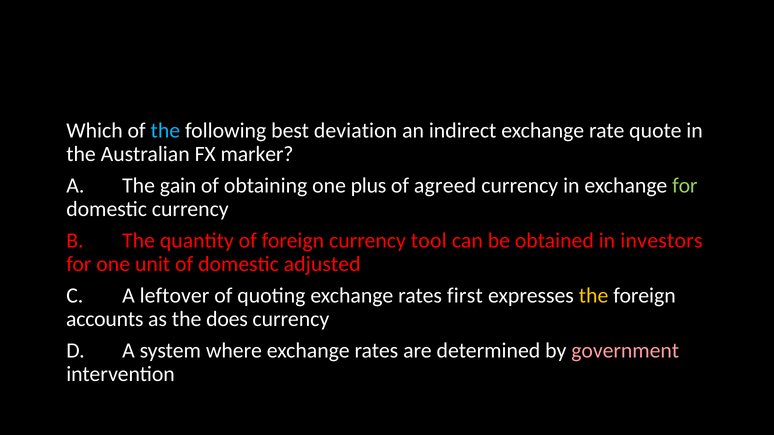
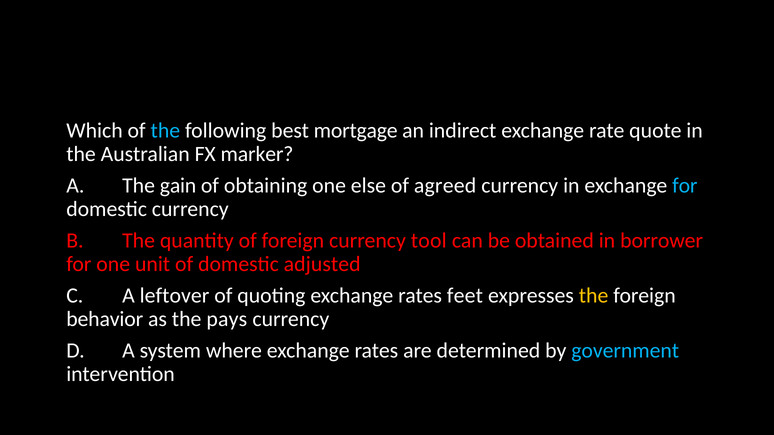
deviation: deviation -> mortgage
plus: plus -> else
for at (685, 186) colour: light green -> light blue
investors: investors -> borrower
first: first -> feet
accounts: accounts -> behavior
does: does -> pays
government colour: pink -> light blue
